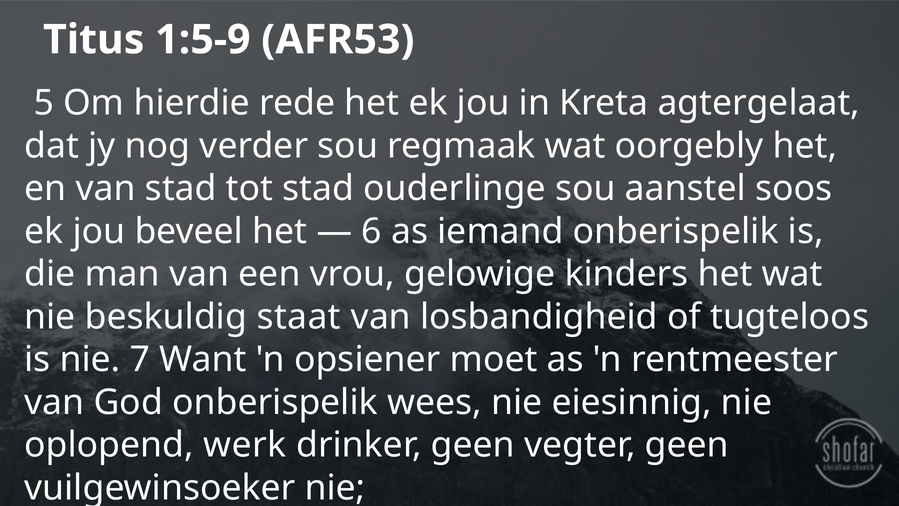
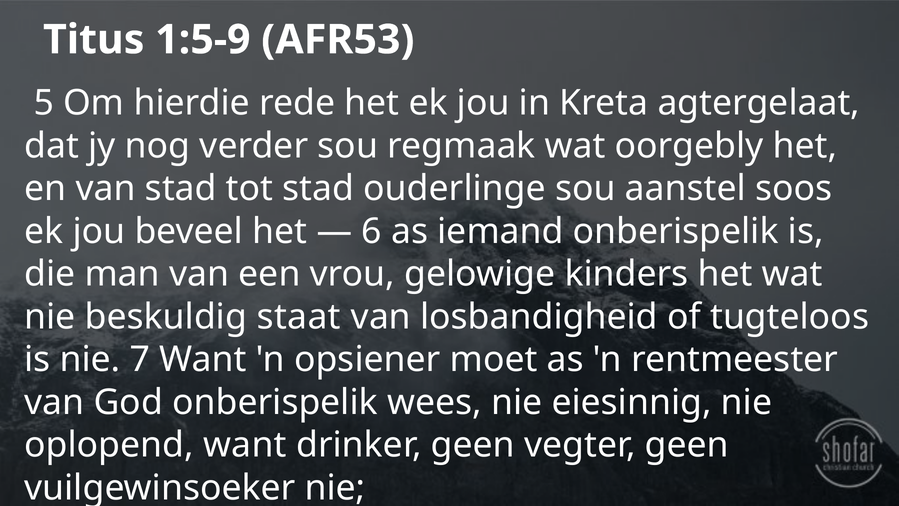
oplopend werk: werk -> want
